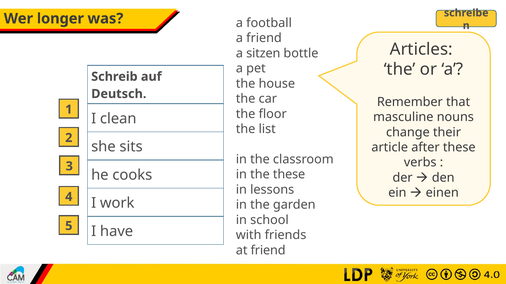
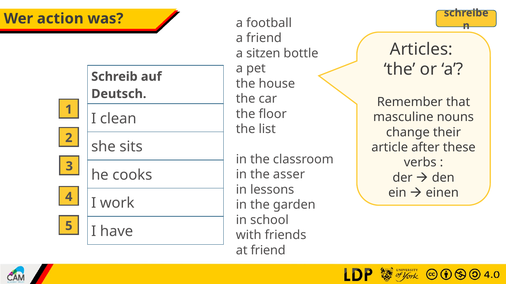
longer: longer -> action
the these: these -> asser
